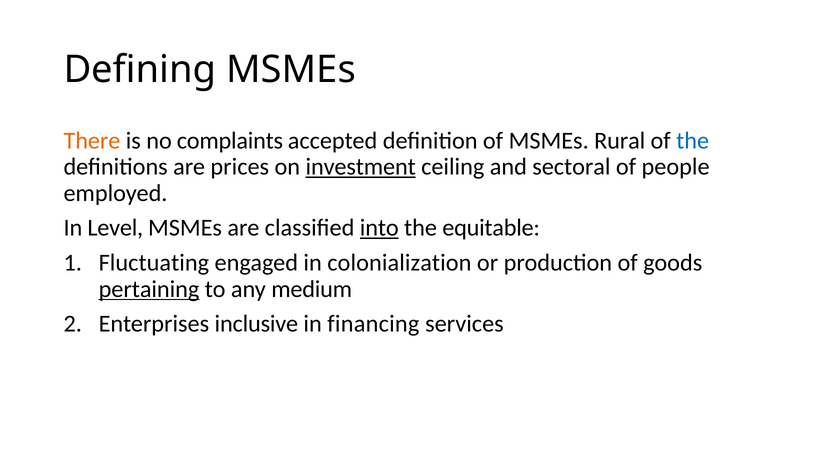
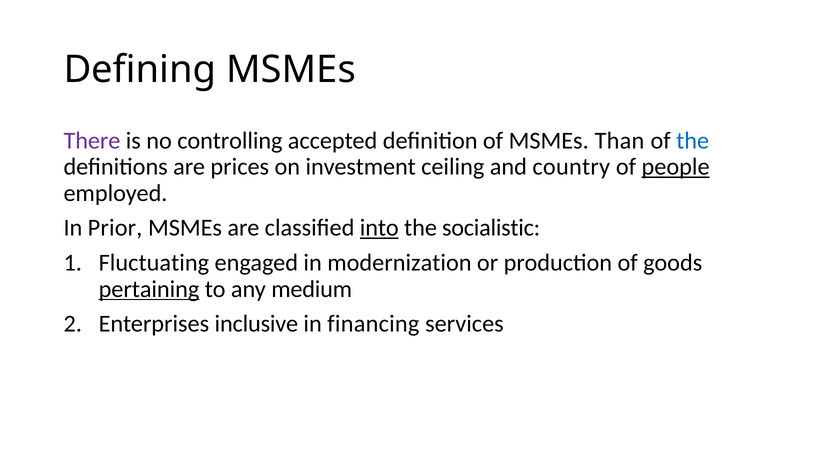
There colour: orange -> purple
complaints: complaints -> controlling
Rural: Rural -> Than
investment underline: present -> none
sectoral: sectoral -> country
people underline: none -> present
Level: Level -> Prior
equitable: equitable -> socialistic
colonialization: colonialization -> modernization
